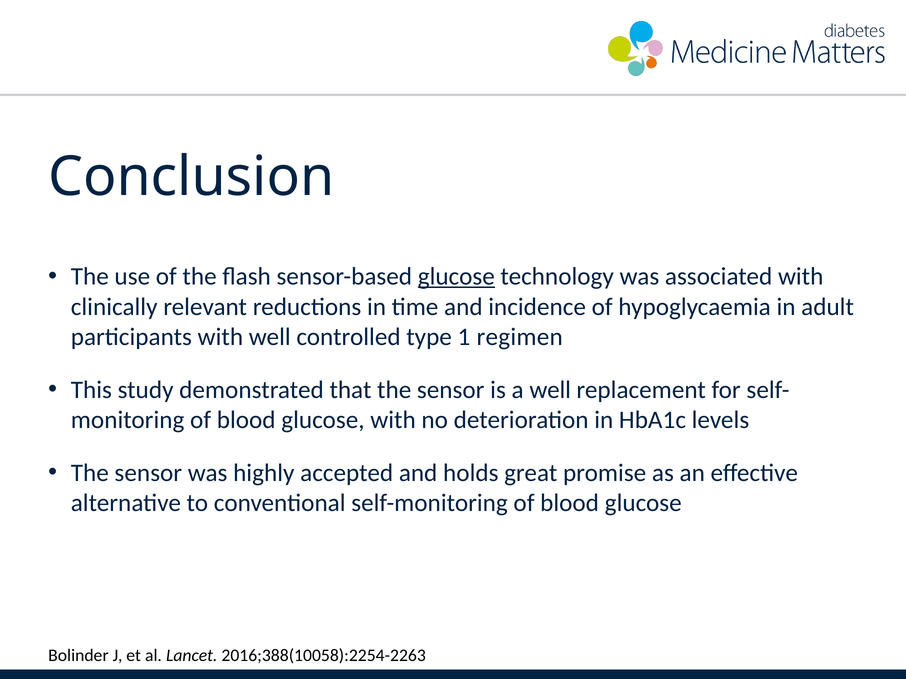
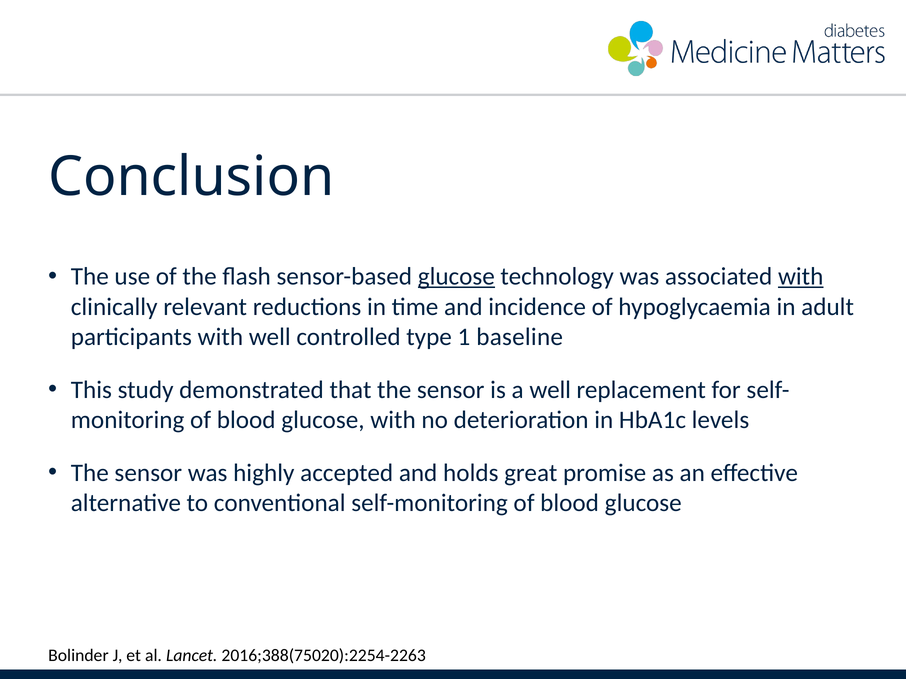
with at (801, 277) underline: none -> present
regimen: regimen -> baseline
2016;388(10058):2254-2263: 2016;388(10058):2254-2263 -> 2016;388(75020):2254-2263
